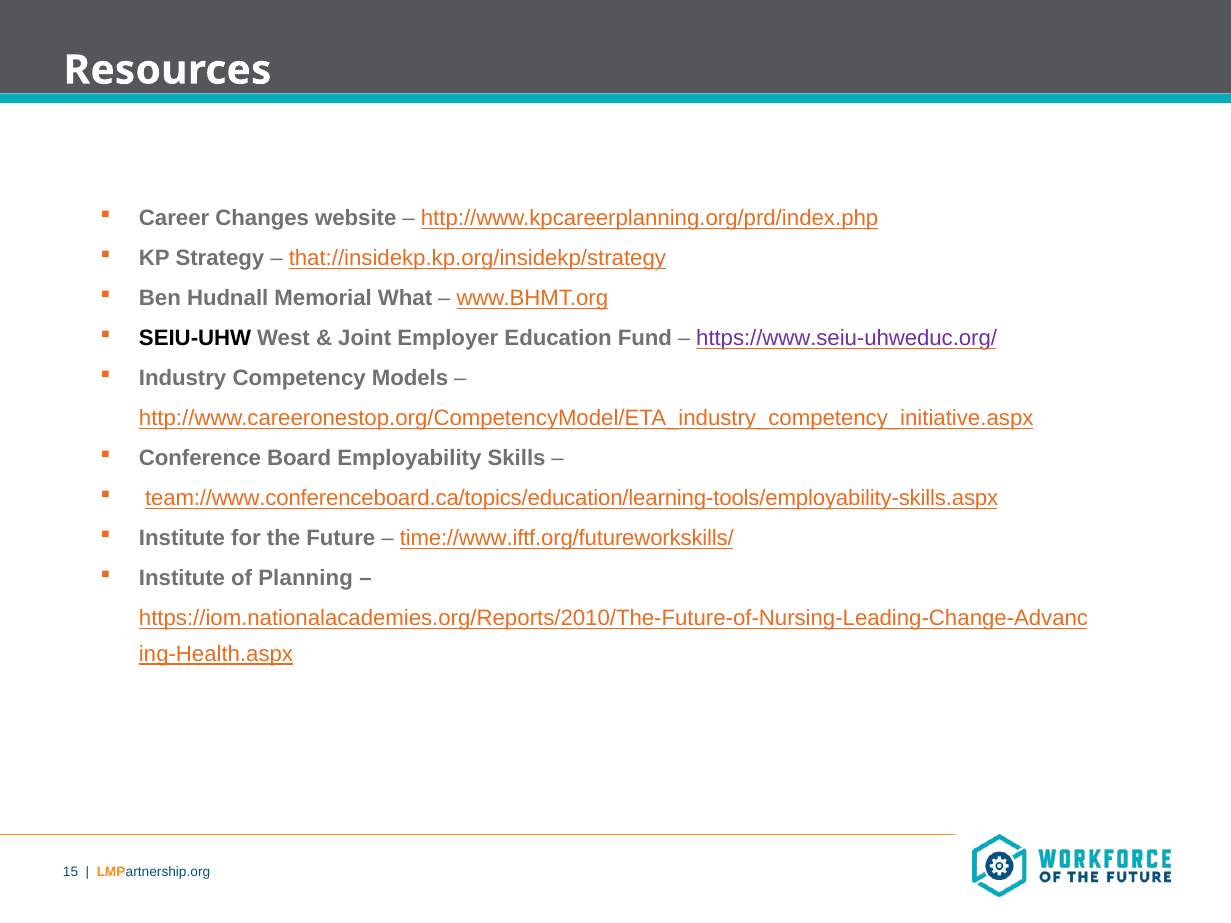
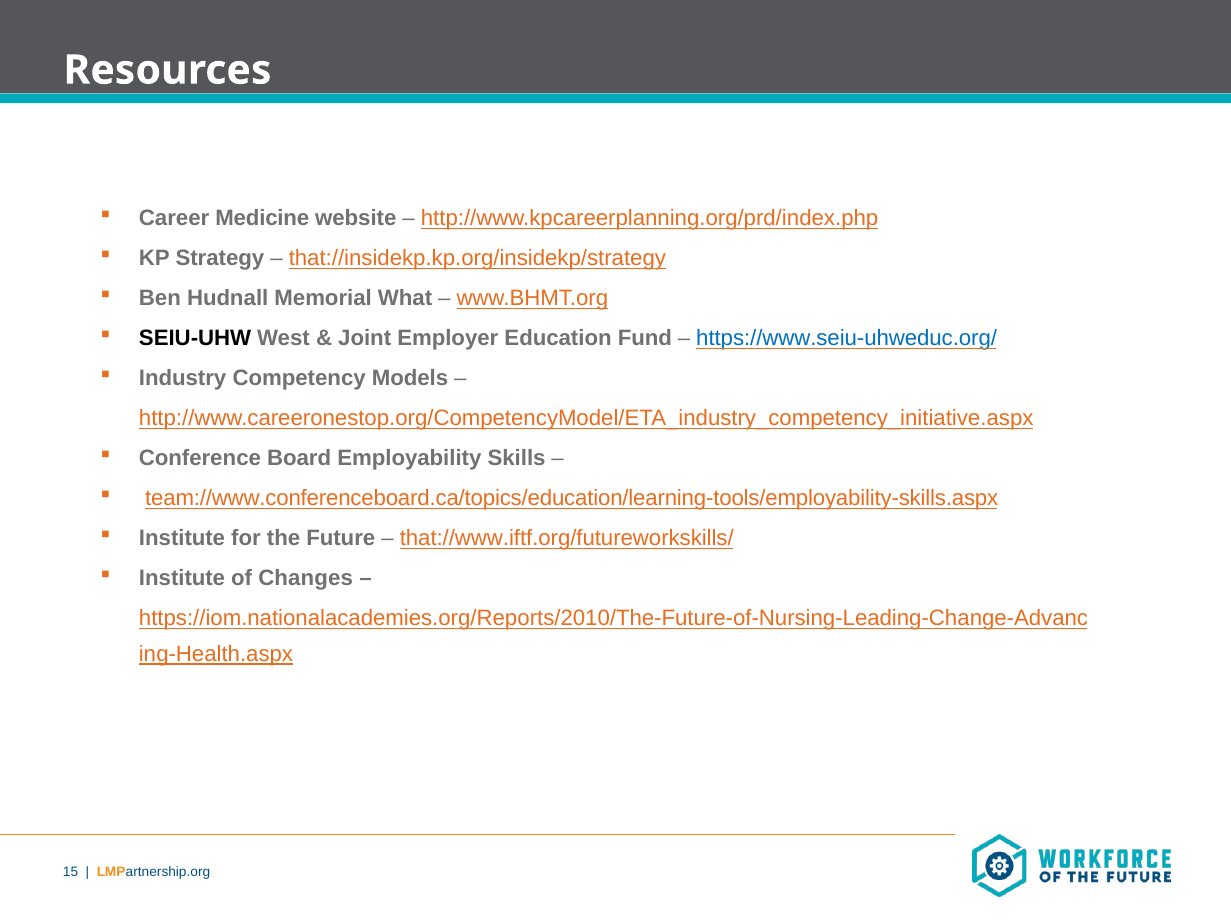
Changes: Changes -> Medicine
https://www.seiu-uhweduc.org/ colour: purple -> blue
time://www.iftf.org/futureworkskills/: time://www.iftf.org/futureworkskills/ -> that://www.iftf.org/futureworkskills/
Planning: Planning -> Changes
